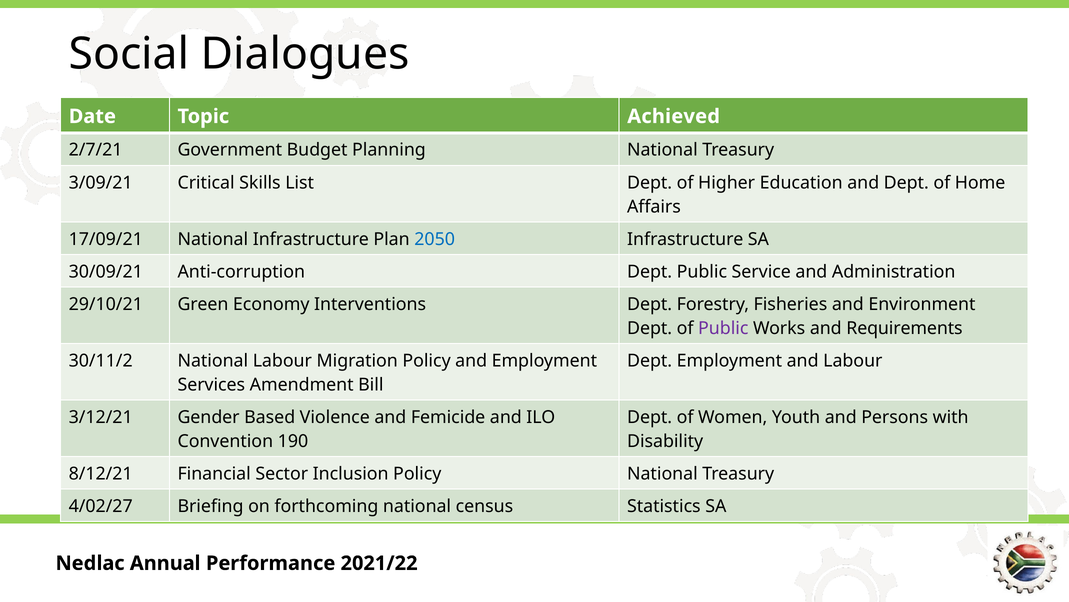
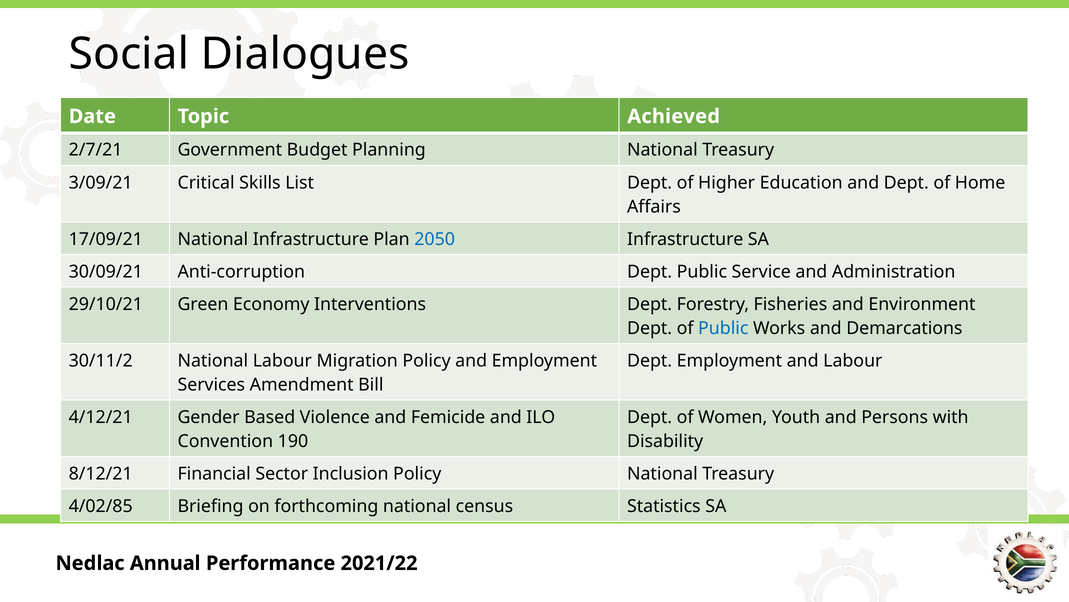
Public at (723, 328) colour: purple -> blue
Requirements: Requirements -> Demarcations
3/12/21: 3/12/21 -> 4/12/21
4/02/27: 4/02/27 -> 4/02/85
